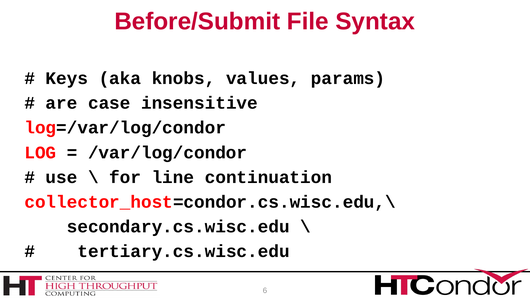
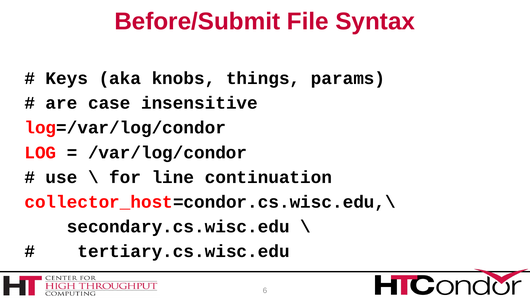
values: values -> things
